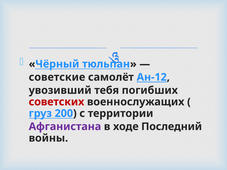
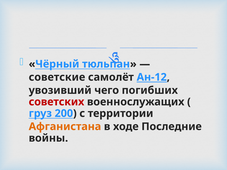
тебя: тебя -> чего
Афганистана colour: purple -> orange
Последний: Последний -> Последние
